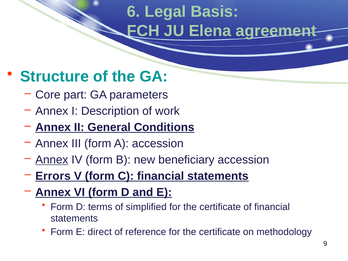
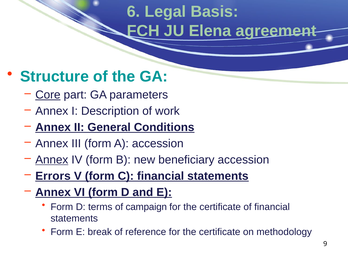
Core underline: none -> present
simplified: simplified -> campaign
direct: direct -> break
